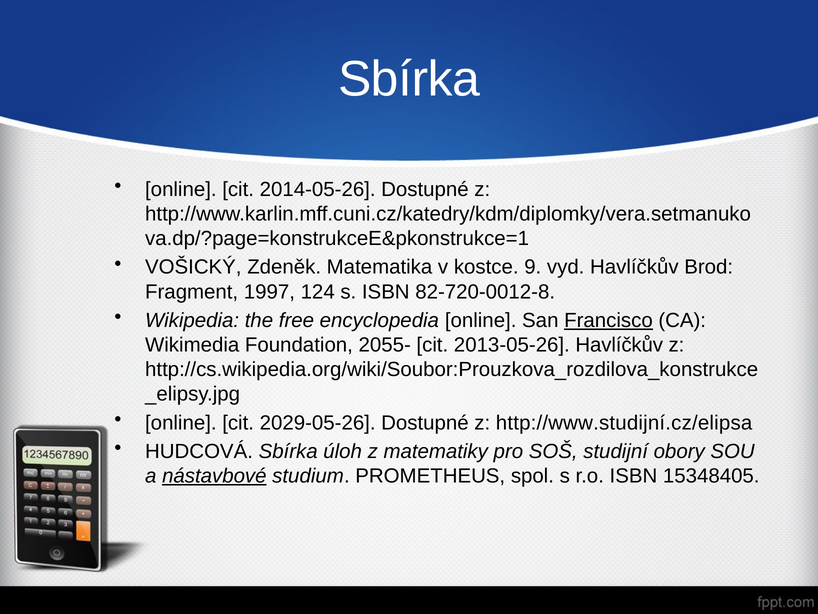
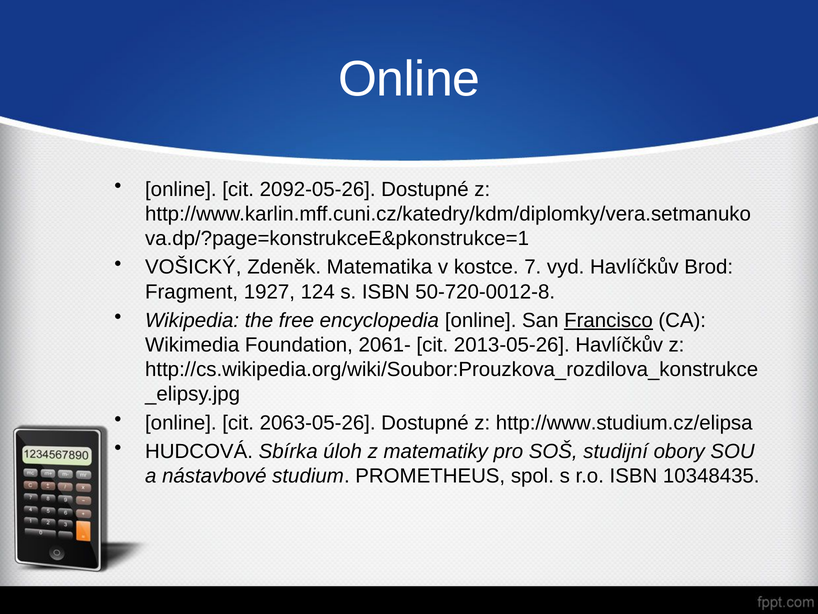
Sbírka at (409, 79): Sbírka -> Online
2014-05-26: 2014-05-26 -> 2092-05-26
9: 9 -> 7
1997: 1997 -> 1927
82-720-0012-8: 82-720-0012-8 -> 50-720-0012-8
2055-: 2055- -> 2061-
2029-05-26: 2029-05-26 -> 2063-05-26
http://www.studijní.cz/elipsa: http://www.studijní.cz/elipsa -> http://www.studium.cz/elipsa
nástavbové underline: present -> none
15348405: 15348405 -> 10348435
